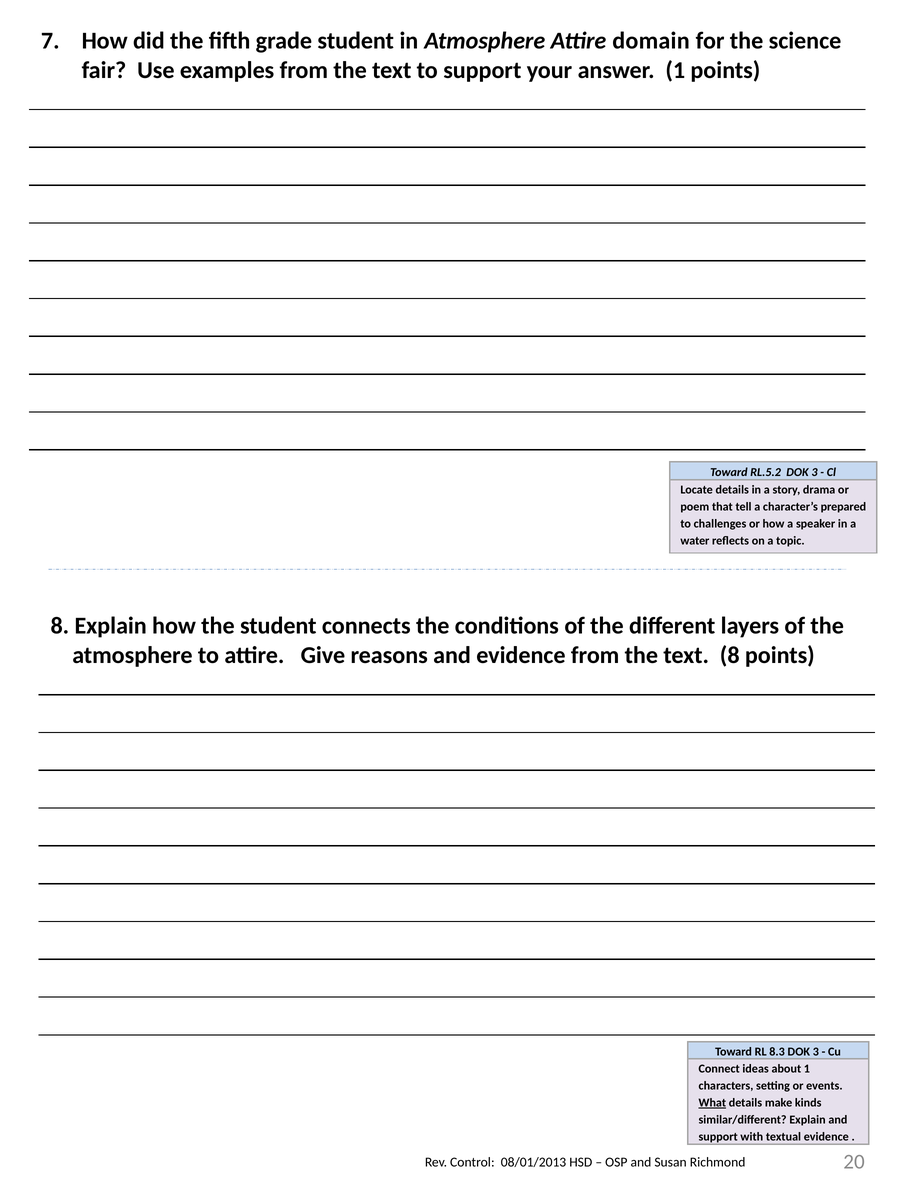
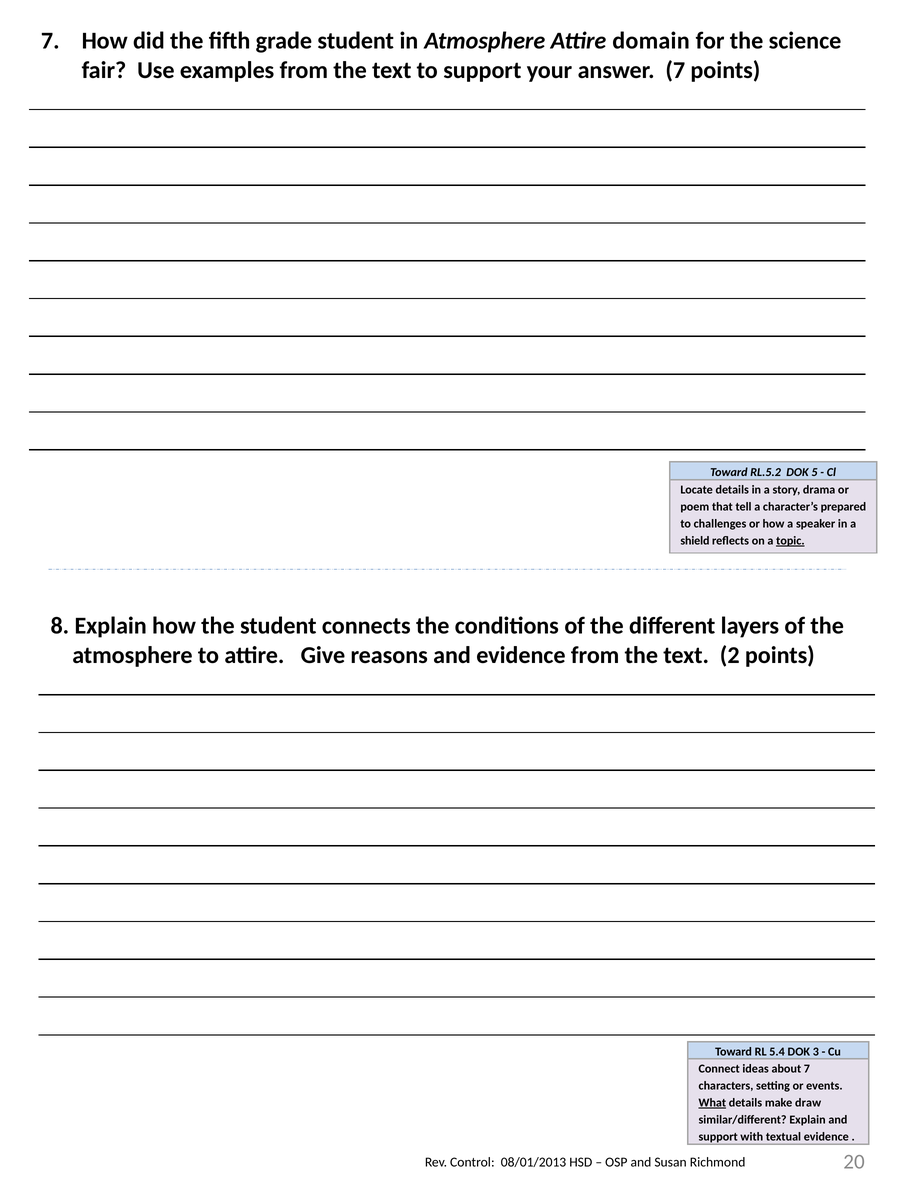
answer 1: 1 -> 7
RL.5.2 DOK 3: 3 -> 5
water: water -> shield
topic underline: none -> present
text 8: 8 -> 2
8.3: 8.3 -> 5.4
about 1: 1 -> 7
kinds: kinds -> draw
